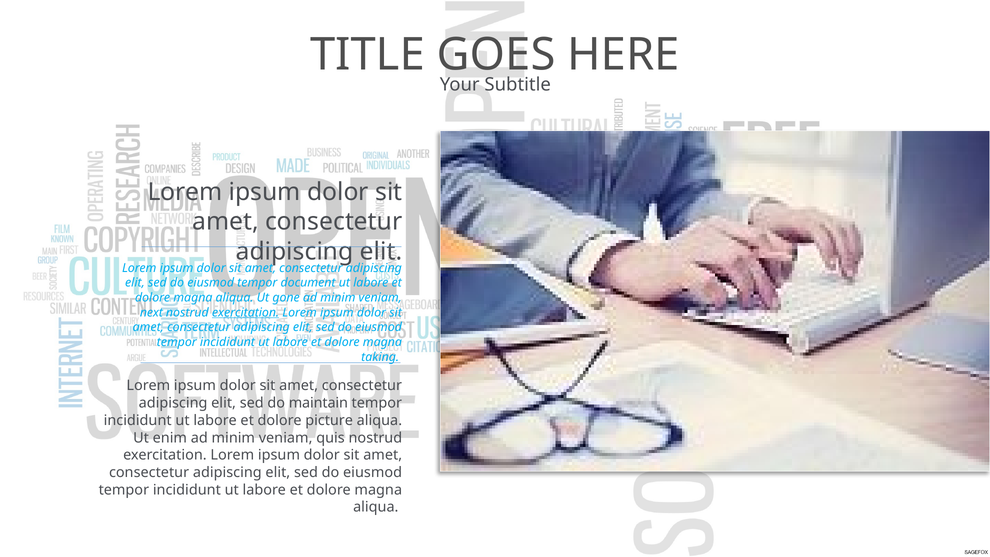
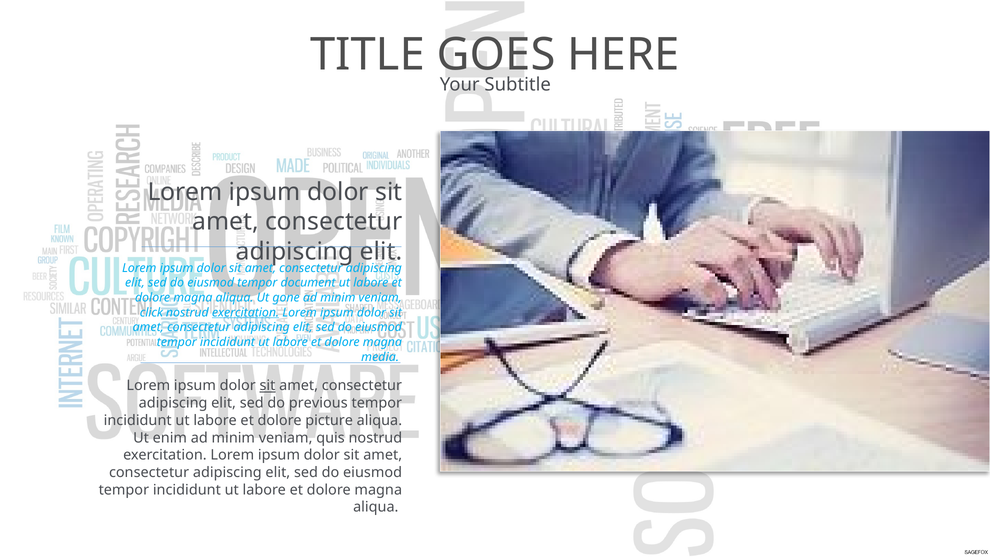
next: next -> click
taking: taking -> media
sit at (267, 386) underline: none -> present
maintain: maintain -> previous
